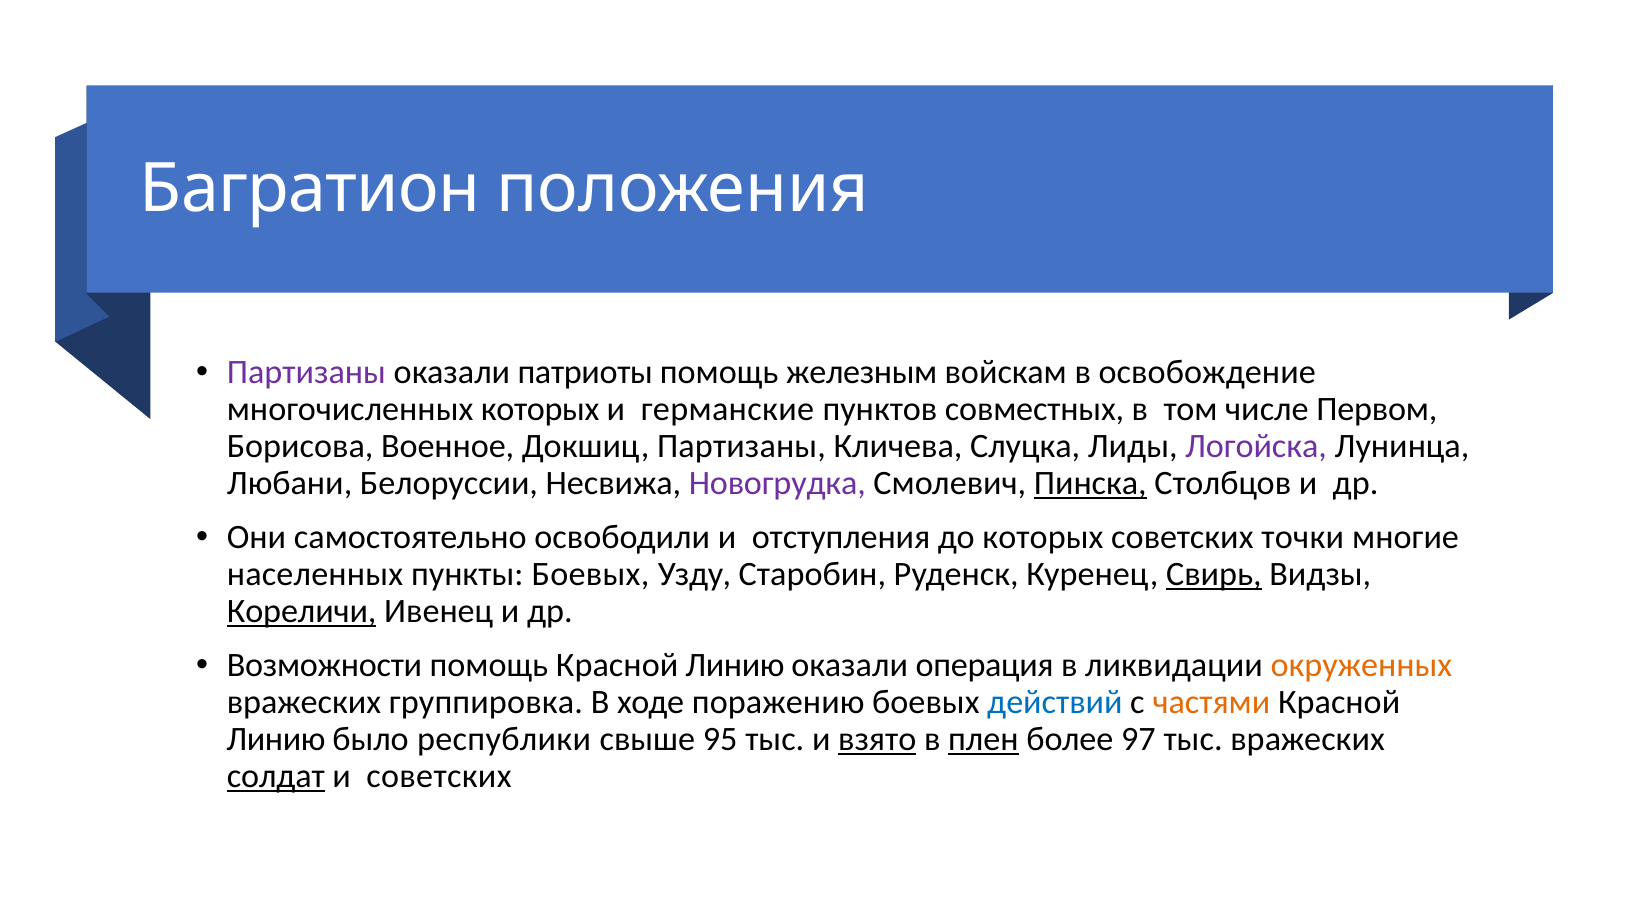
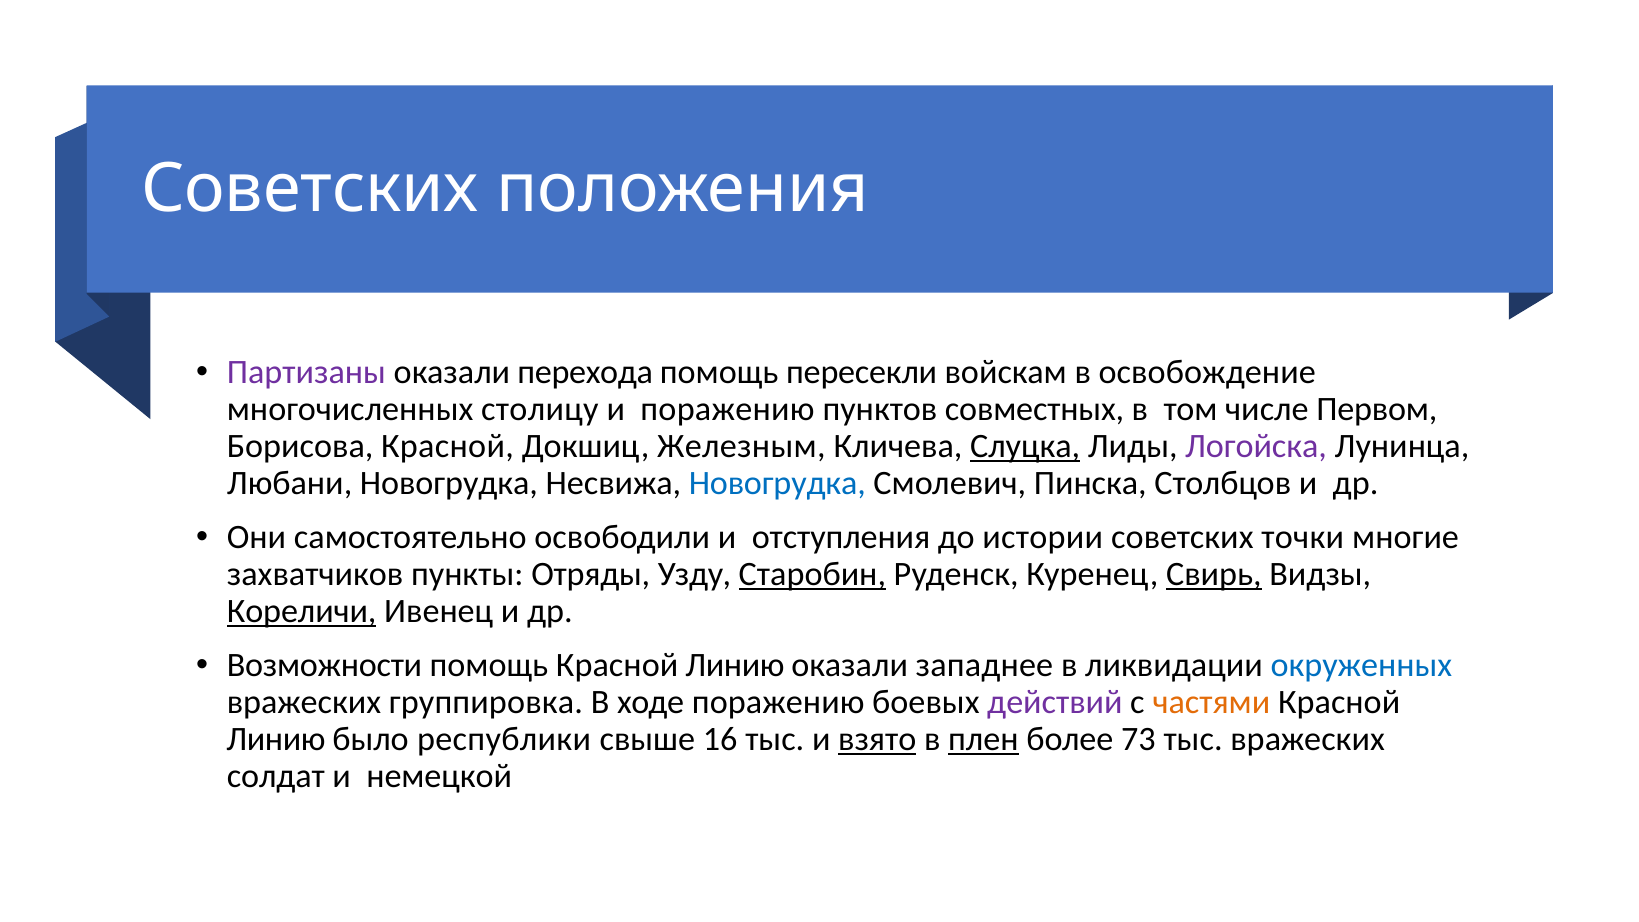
Багратион at (310, 189): Багратион -> Советских
патриоты: патриоты -> перехода
железным: железным -> пересекли
многочисленных которых: которых -> столицу
и германские: германские -> поражению
Борисова Военное: Военное -> Красной
Докшиц Партизаны: Партизаны -> Железным
Слуцка underline: none -> present
Любани Белоруссии: Белоруссии -> Новогрудка
Новогрудка at (777, 483) colour: purple -> blue
Пинска underline: present -> none
до которых: которых -> истории
населенных: населенных -> захватчиков
пункты Боевых: Боевых -> Отряды
Старобин underline: none -> present
операция: операция -> западнее
окруженных colour: orange -> blue
действий colour: blue -> purple
95: 95 -> 16
97: 97 -> 73
солдат underline: present -> none
и советских: советских -> немецкой
